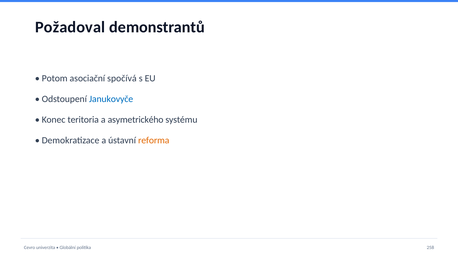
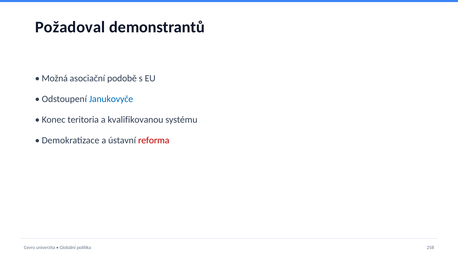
Potom: Potom -> Možná
spočívá: spočívá -> podobě
asymetrického: asymetrického -> kvalifikovanou
reforma colour: orange -> red
